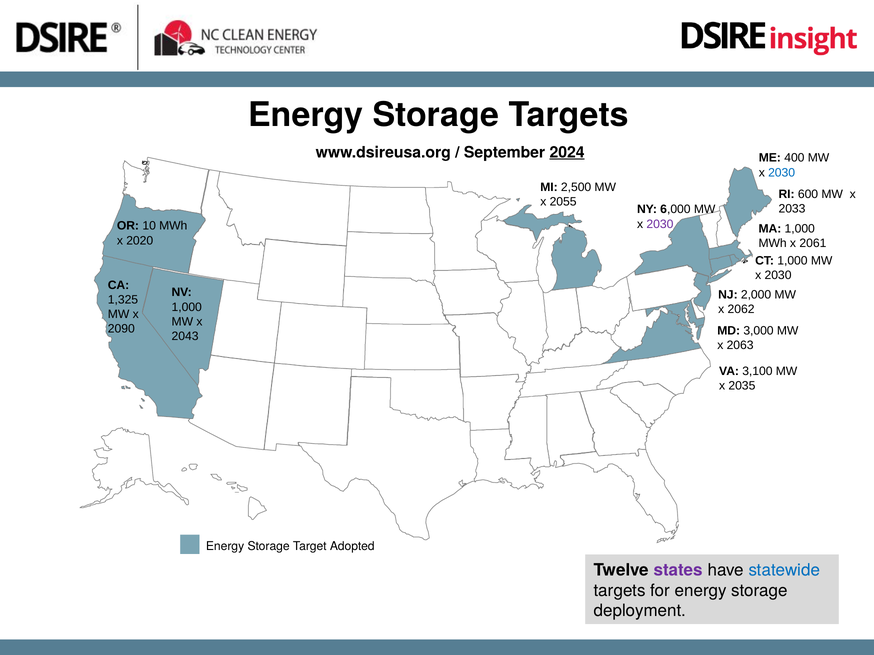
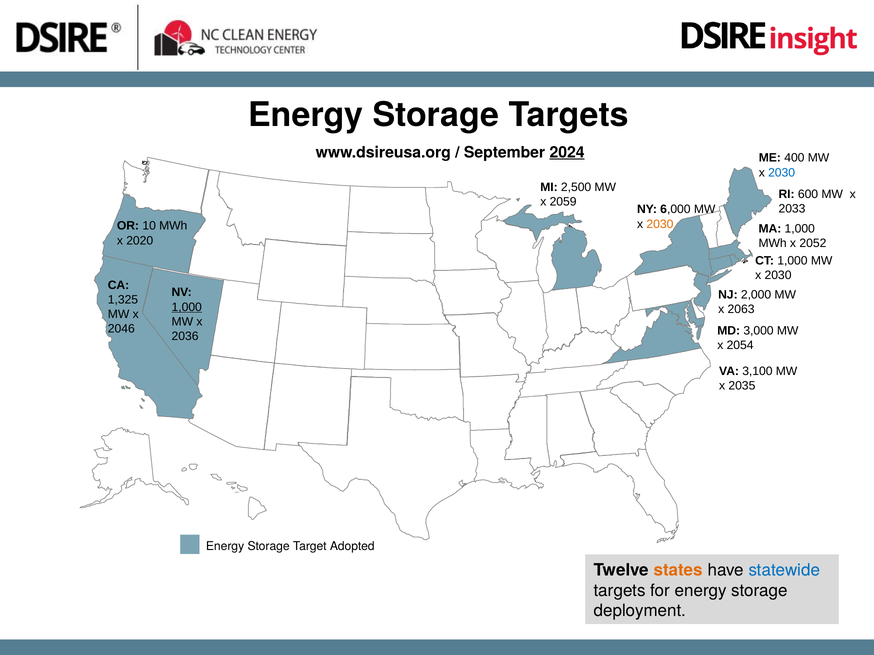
2055: 2055 -> 2059
2030 at (660, 224) colour: purple -> orange
2061: 2061 -> 2052
1,000 at (187, 307) underline: none -> present
2062: 2062 -> 2063
2090: 2090 -> 2046
2043: 2043 -> 2036
2063: 2063 -> 2054
states colour: purple -> orange
